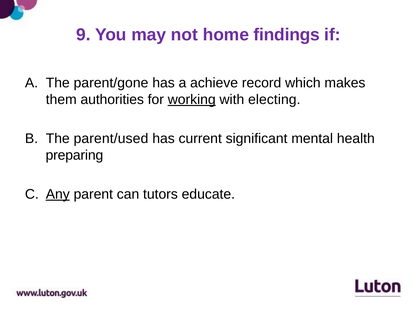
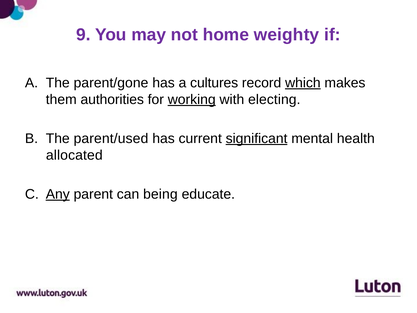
findings: findings -> weighty
achieve: achieve -> cultures
which underline: none -> present
significant underline: none -> present
preparing: preparing -> allocated
tutors: tutors -> being
